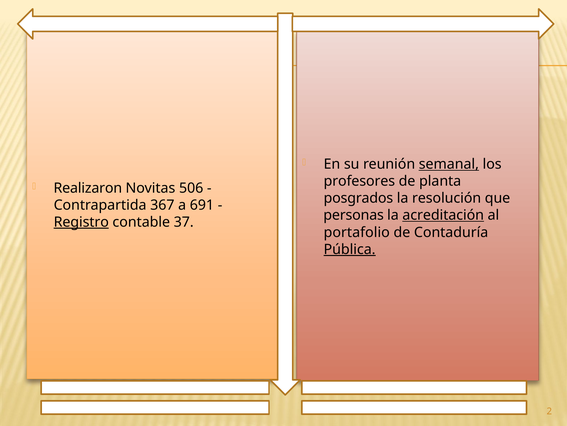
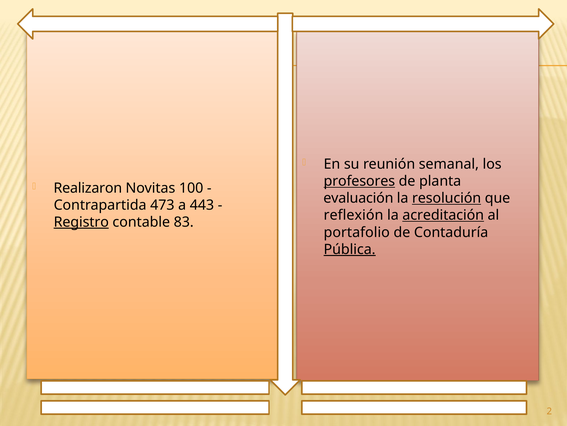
semanal underline: present -> none
profesores underline: none -> present
506: 506 -> 100
posgrados: posgrados -> evaluación
resolución underline: none -> present
367: 367 -> 473
691: 691 -> 443
personas: personas -> reflexión
37: 37 -> 83
